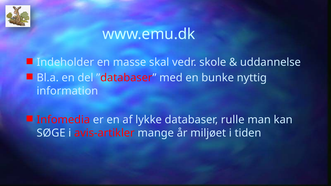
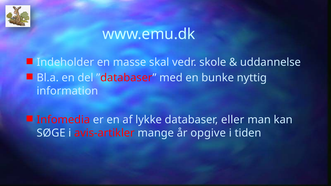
rulle: rulle -> eller
miljøet: miljøet -> opgive
